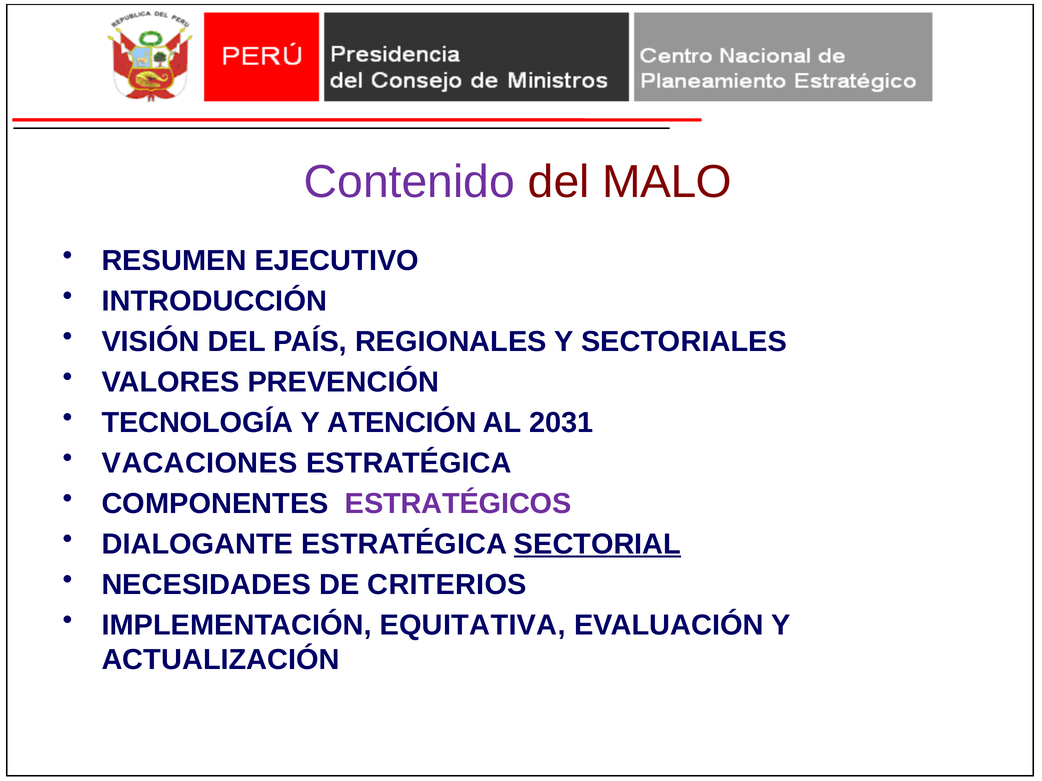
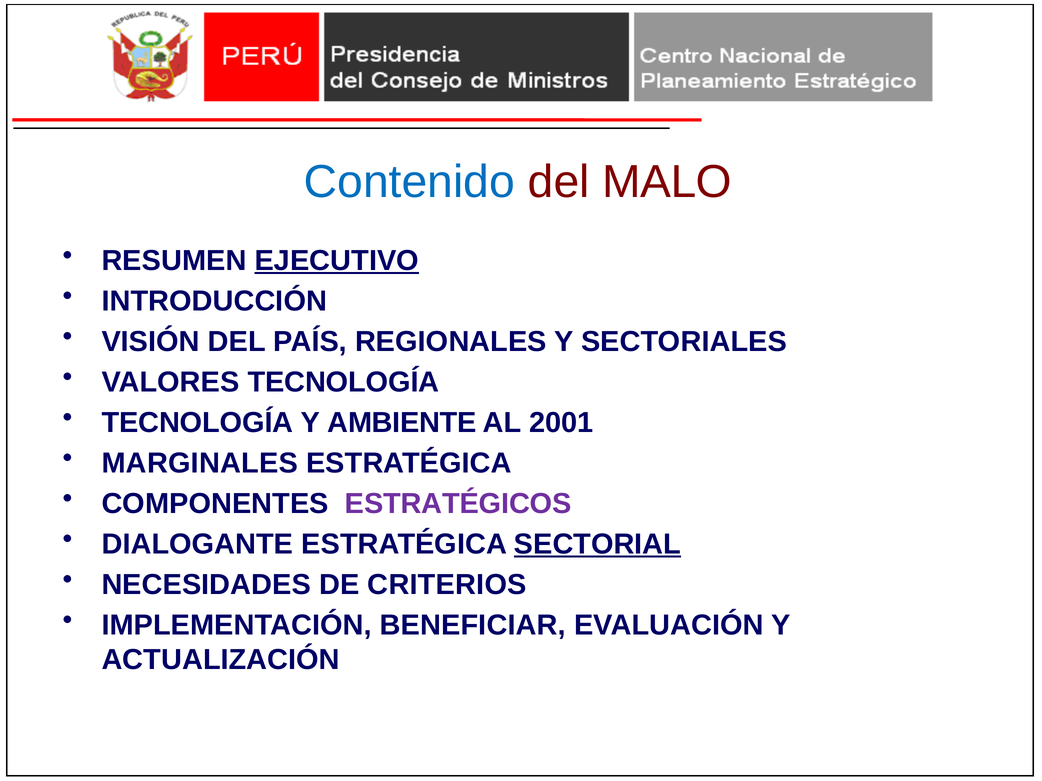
Contenido colour: purple -> blue
EJECUTIVO underline: none -> present
VALORES PREVENCIÓN: PREVENCIÓN -> TECNOLOGÍA
ATENCIÓN: ATENCIÓN -> AMBIENTE
2031: 2031 -> 2001
VACACIONES: VACACIONES -> MARGINALES
EQUITATIVA: EQUITATIVA -> BENEFICIAR
